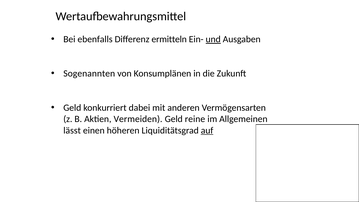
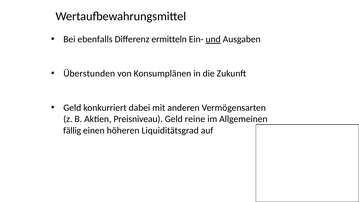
Sogenannten: Sogenannten -> Überstunden
Vermeiden: Vermeiden -> Preisniveau
lässt: lässt -> fällig
auf underline: present -> none
